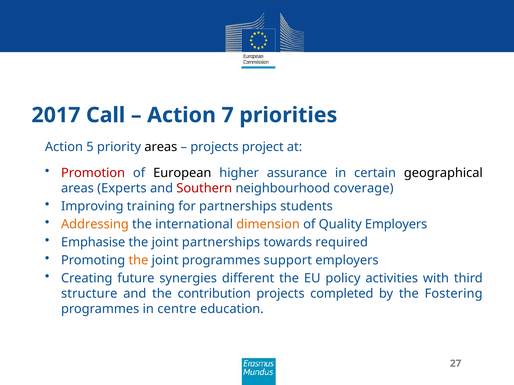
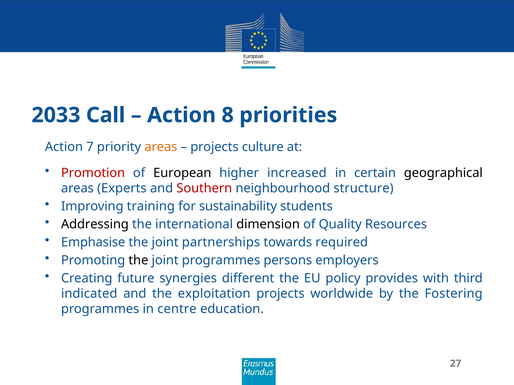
2017: 2017 -> 2033
7: 7 -> 8
5: 5 -> 7
areas at (161, 147) colour: black -> orange
project: project -> culture
assurance: assurance -> increased
coverage: coverage -> structure
for partnerships: partnerships -> sustainability
Addressing colour: orange -> black
dimension colour: orange -> black
Quality Employers: Employers -> Resources
the at (138, 261) colour: orange -> black
support: support -> persons
activities: activities -> provides
structure: structure -> indicated
contribution: contribution -> exploitation
completed: completed -> worldwide
